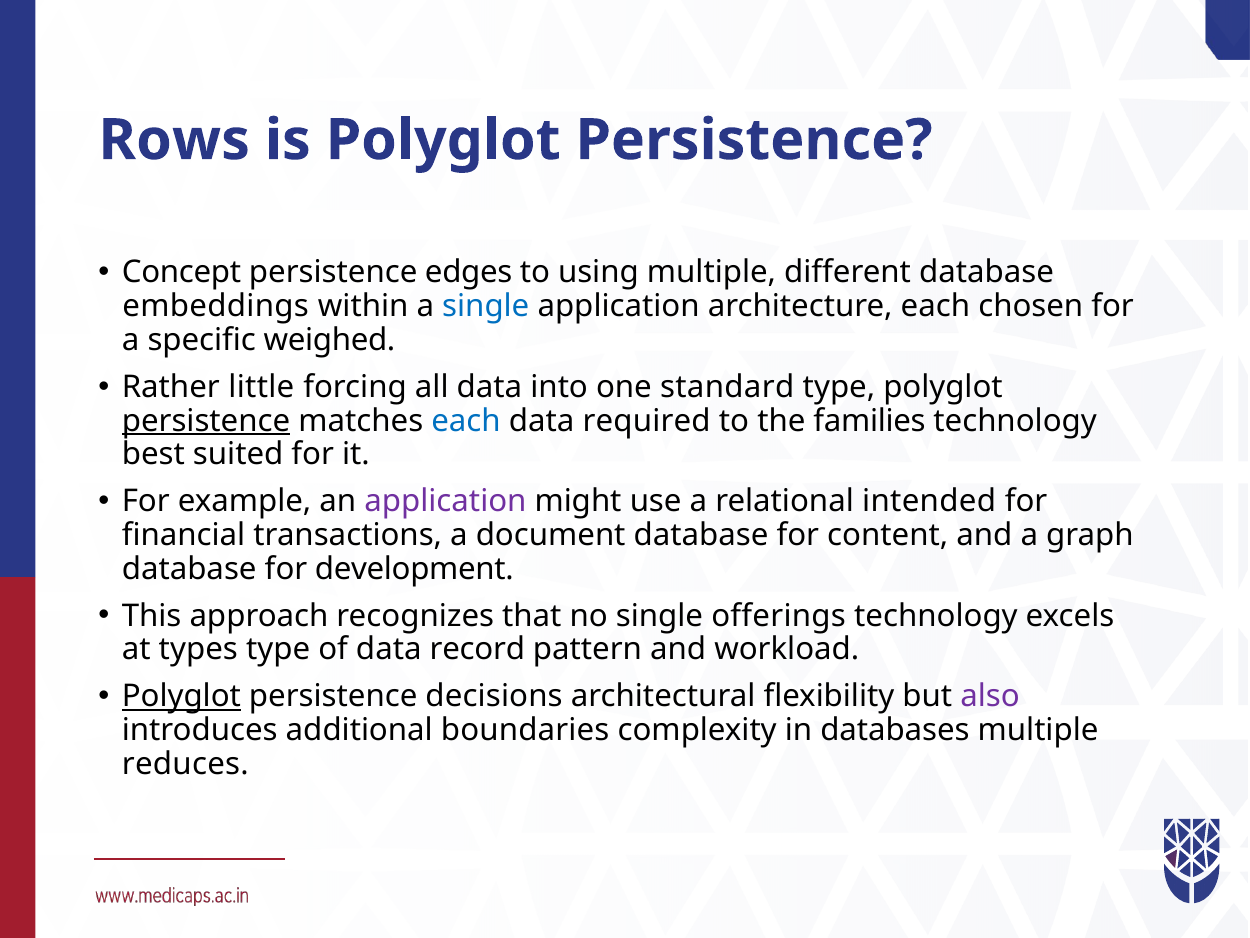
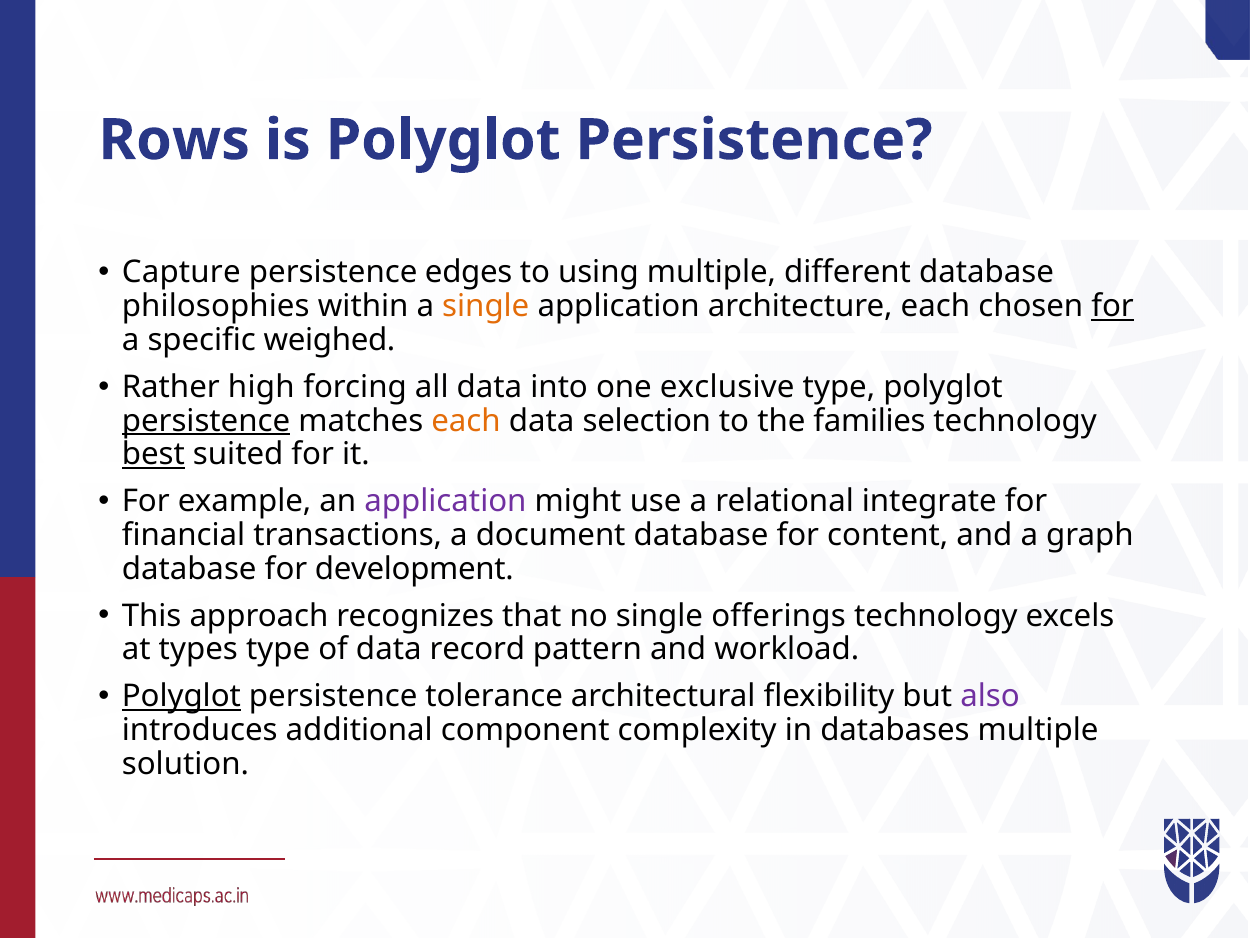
Concept: Concept -> Capture
embeddings: embeddings -> philosophies
single at (486, 306) colour: blue -> orange
for at (1113, 306) underline: none -> present
little: little -> high
standard: standard -> exclusive
each at (466, 421) colour: blue -> orange
required: required -> selection
best underline: none -> present
intended: intended -> integrate
decisions: decisions -> tolerance
boundaries: boundaries -> component
reduces: reduces -> solution
